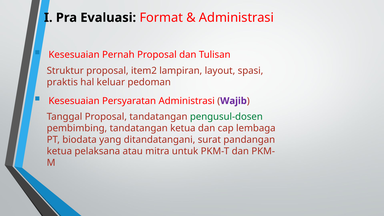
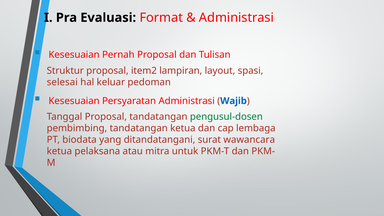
praktis: praktis -> selesai
Wajib colour: purple -> blue
pandangan: pandangan -> wawancara
